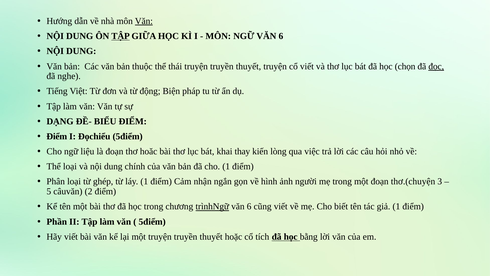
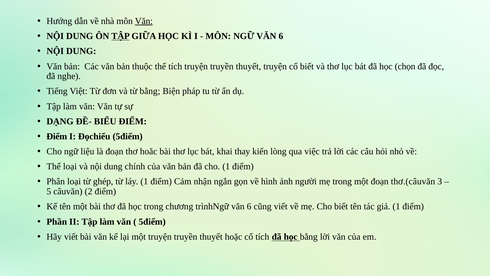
thể thái: thái -> tích
cổ viết: viết -> biết
đọc underline: present -> none
từ động: động -> bằng
thơ.(chuyện: thơ.(chuyện -> thơ.(câuvăn
trìnhNgữ underline: present -> none
